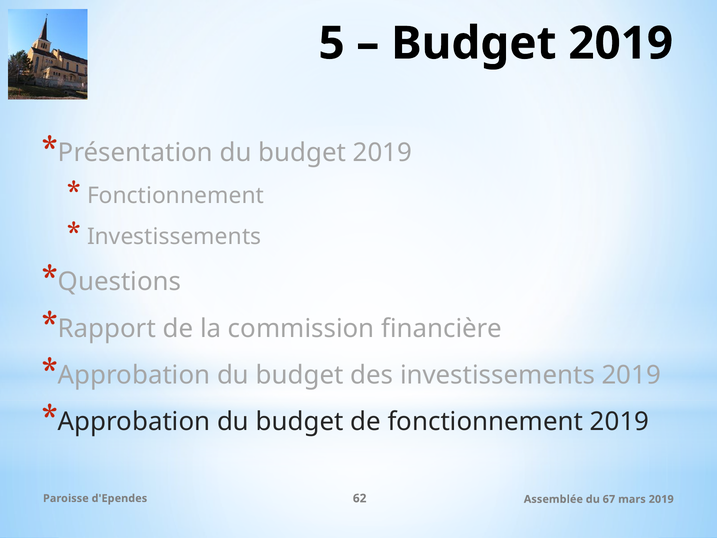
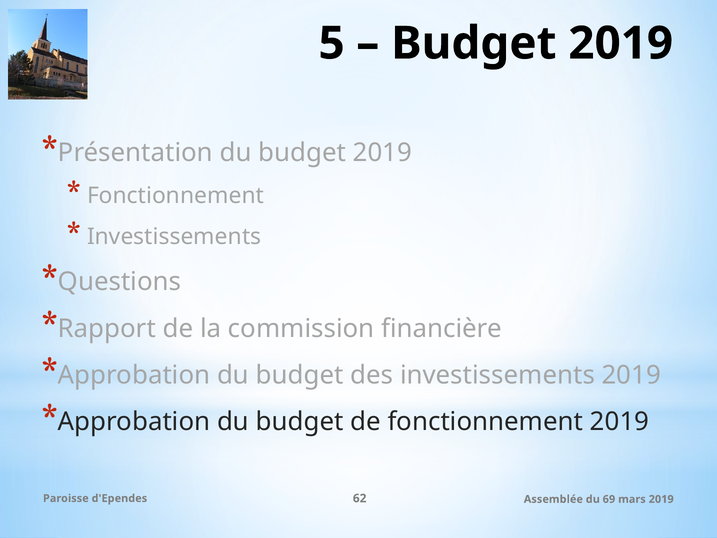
67: 67 -> 69
